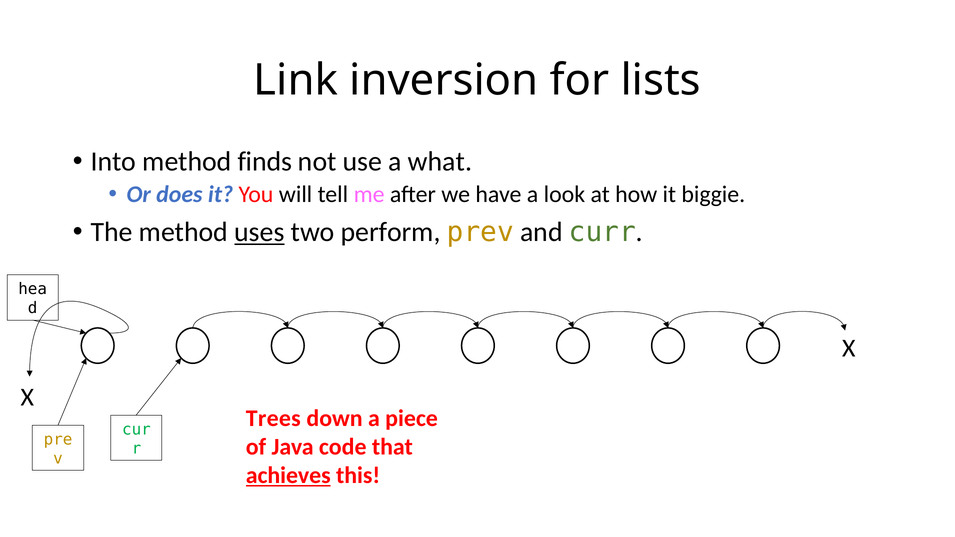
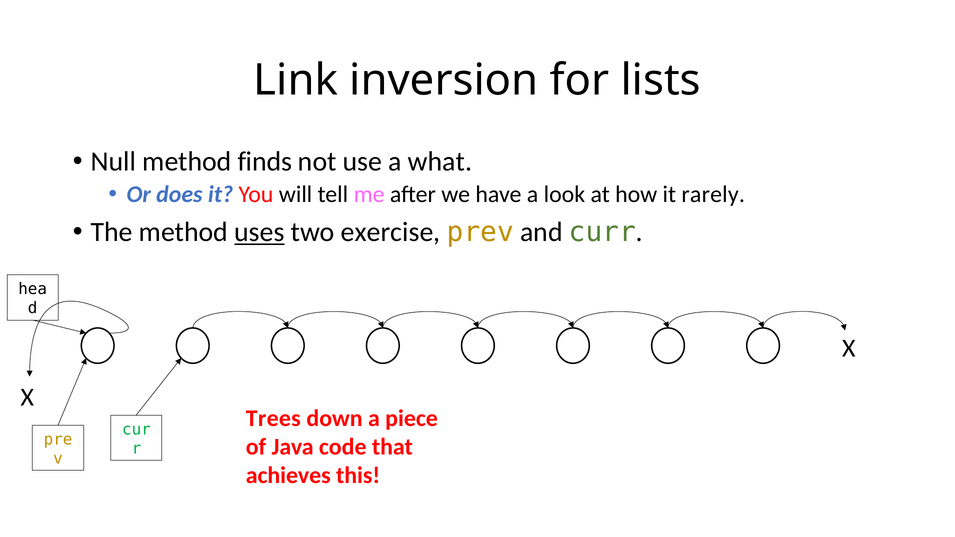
Into: Into -> Null
biggie: biggie -> rarely
perform: perform -> exercise
achieves underline: present -> none
